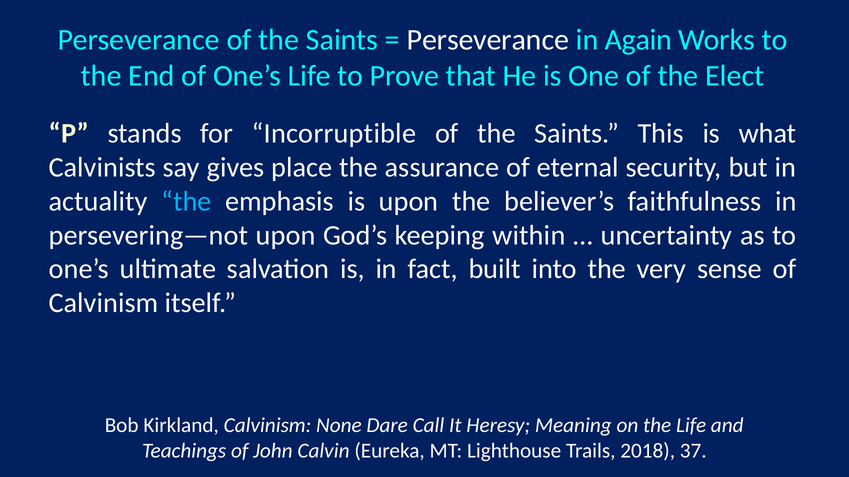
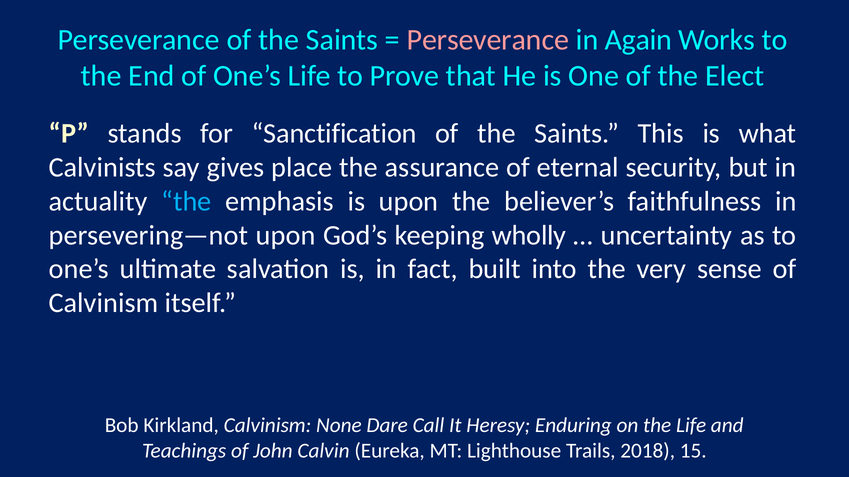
Perseverance at (488, 40) colour: white -> pink
Incorruptible: Incorruptible -> Sanctification
within: within -> wholly
Meaning: Meaning -> Enduring
37: 37 -> 15
